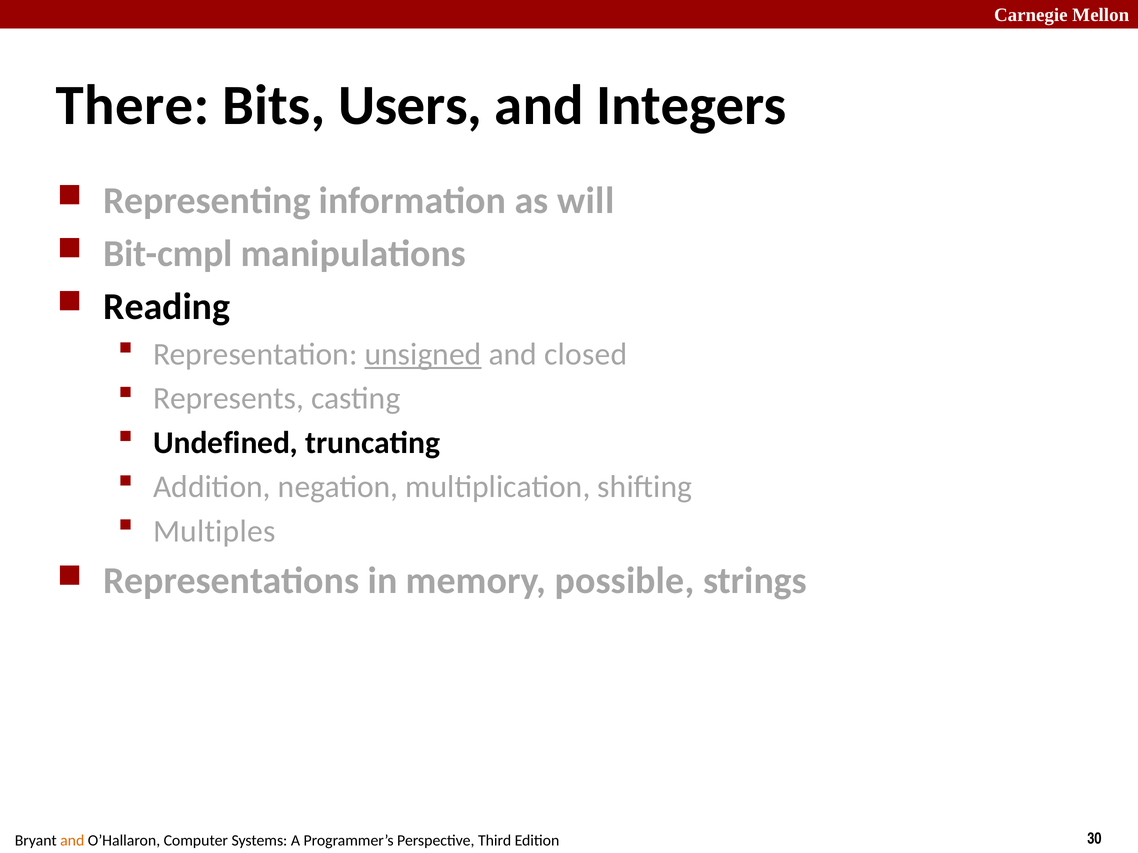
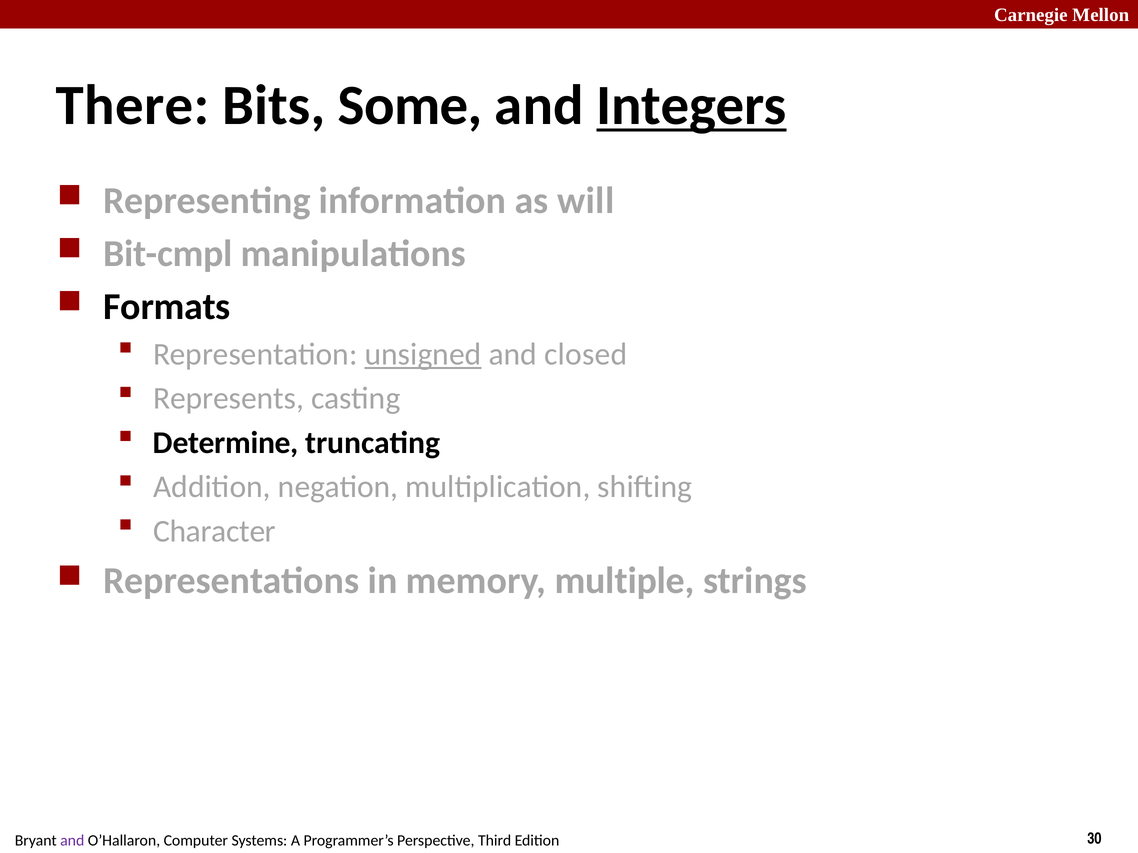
Users: Users -> Some
Integers underline: none -> present
Reading: Reading -> Formats
Undefined: Undefined -> Determine
Multiples: Multiples -> Character
possible: possible -> multiple
and at (72, 841) colour: orange -> purple
